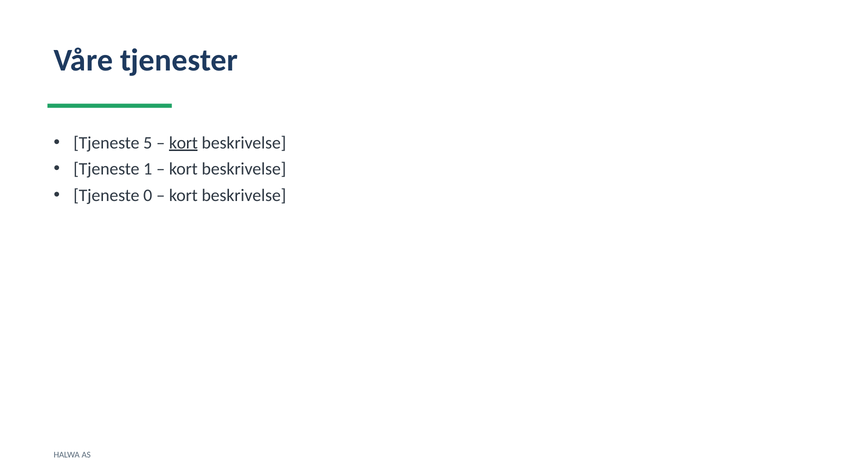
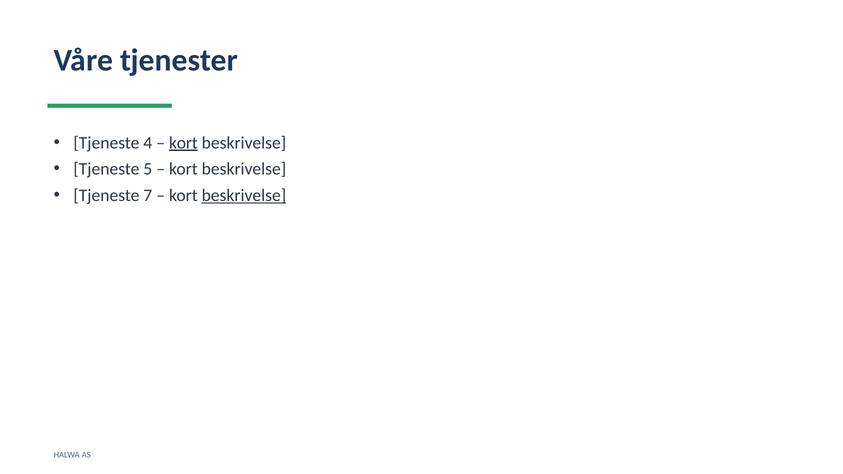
5: 5 -> 4
1: 1 -> 5
0: 0 -> 7
beskrivelse at (244, 195) underline: none -> present
